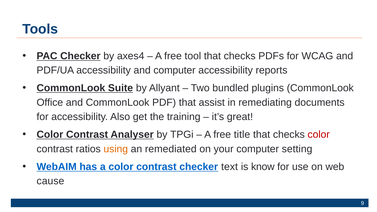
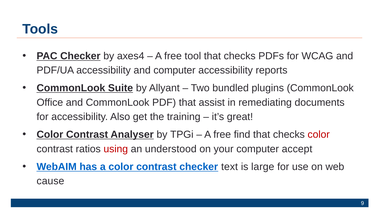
title: title -> find
using colour: orange -> red
remediated: remediated -> understood
setting: setting -> accept
know: know -> large
